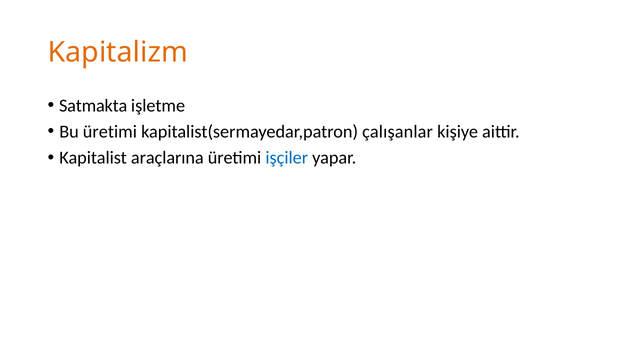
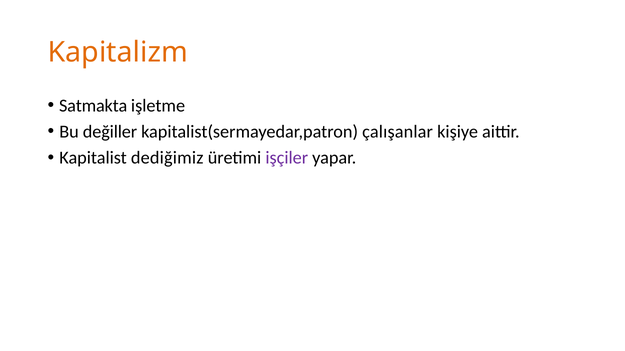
Bu üretimi: üretimi -> değiller
araçlarına: araçlarına -> dediğimiz
işçiler colour: blue -> purple
